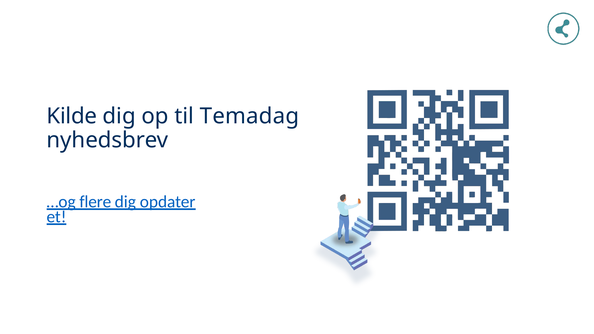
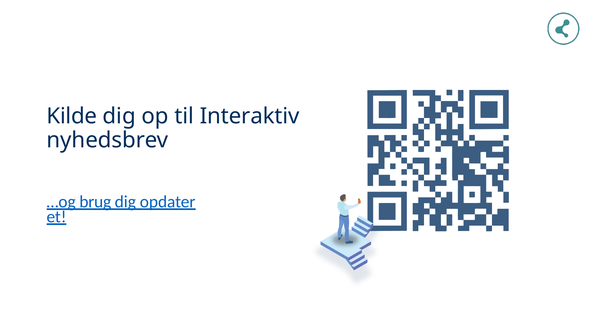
Temadag: Temadag -> Interaktiv
flere: flere -> brug
